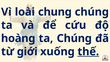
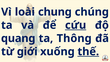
cứu underline: none -> present
hoàng: hoàng -> quang
ta Chúng: Chúng -> Thông
